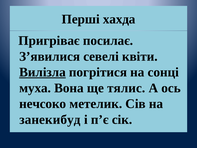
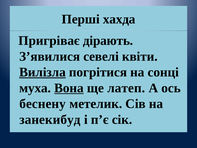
посилає: посилає -> дірають
Вона underline: none -> present
тялис: тялис -> латеп
нечсоко: нечсоко -> беснену
